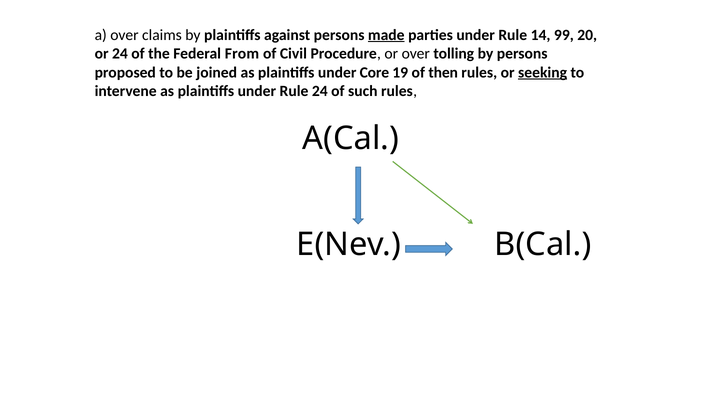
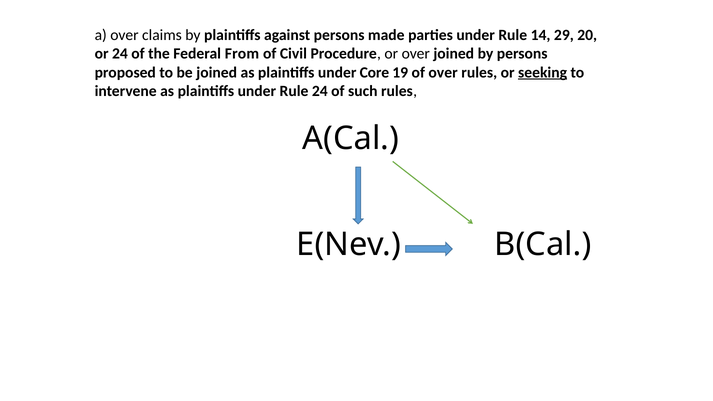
made underline: present -> none
99: 99 -> 29
over tolling: tolling -> joined
of then: then -> over
